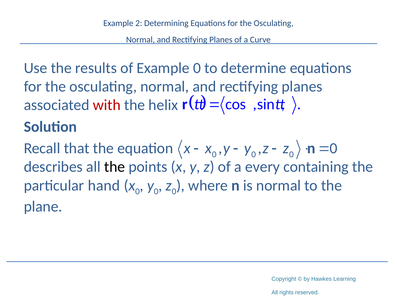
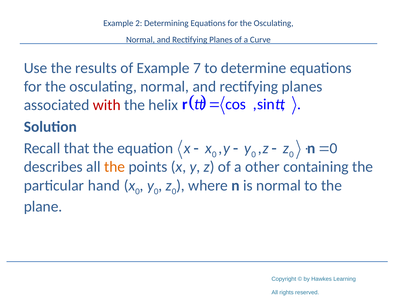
Example 0: 0 -> 7
the at (115, 167) colour: black -> orange
every: every -> other
